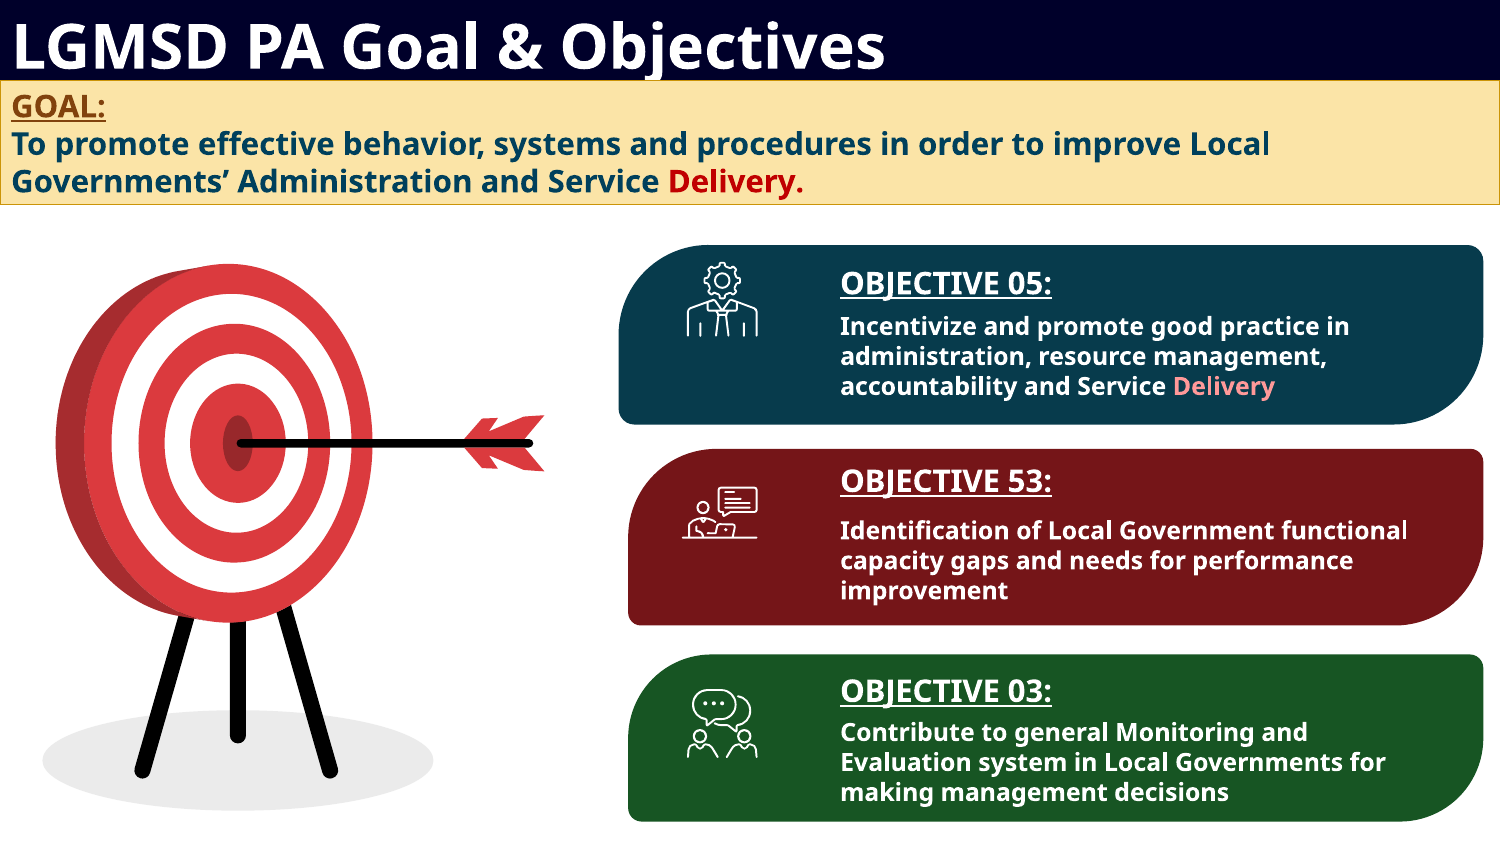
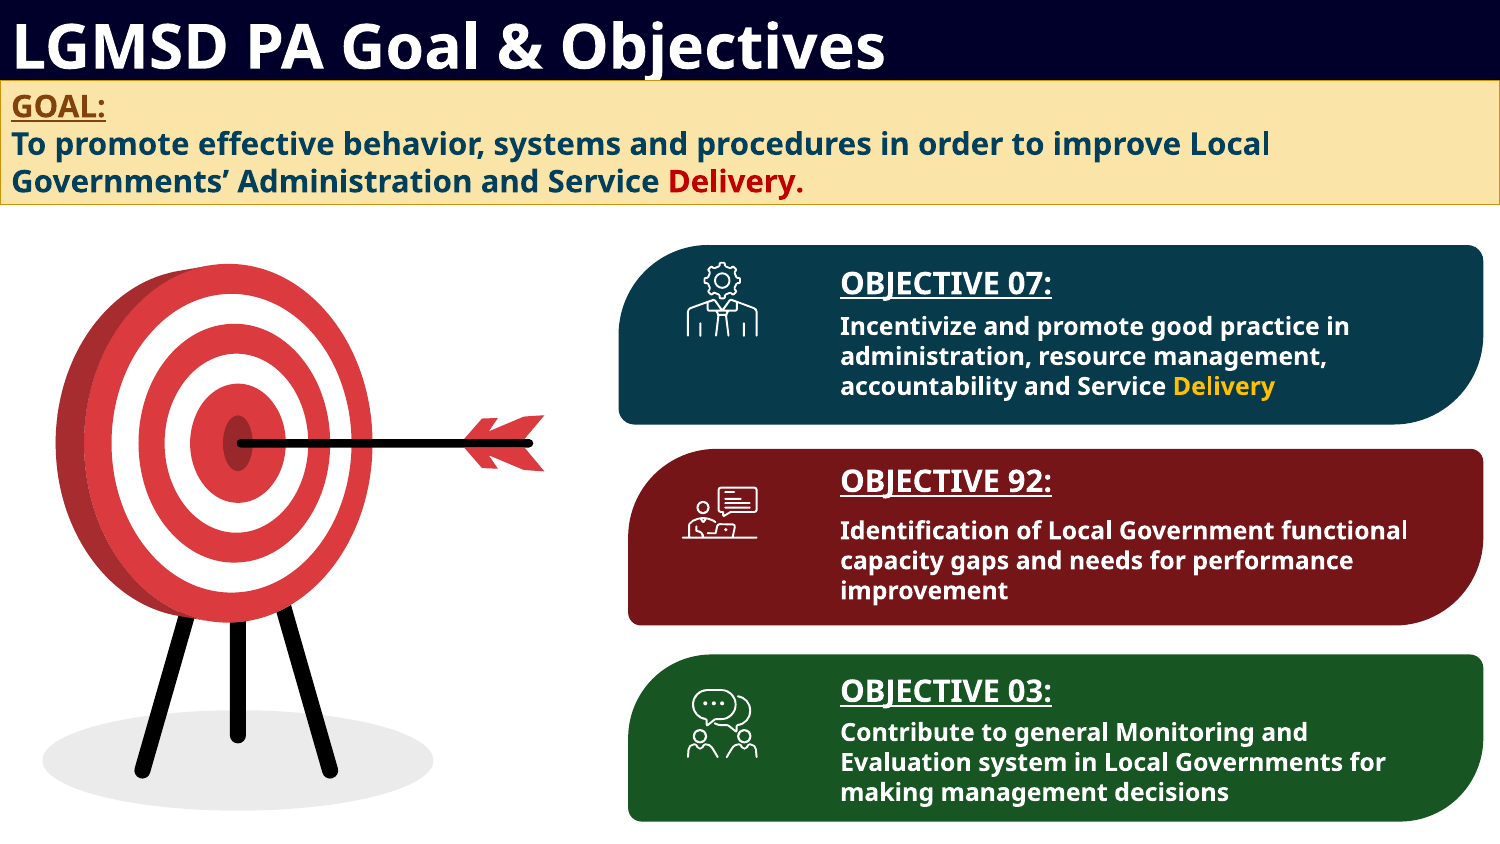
05: 05 -> 07
Delivery at (1224, 387) colour: pink -> yellow
53: 53 -> 92
